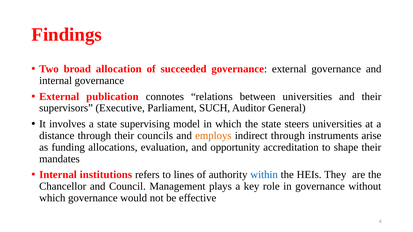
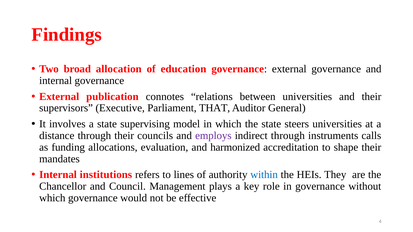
succeeded: succeeded -> education
SUCH: SUCH -> THAT
employs colour: orange -> purple
arise: arise -> calls
opportunity: opportunity -> harmonized
